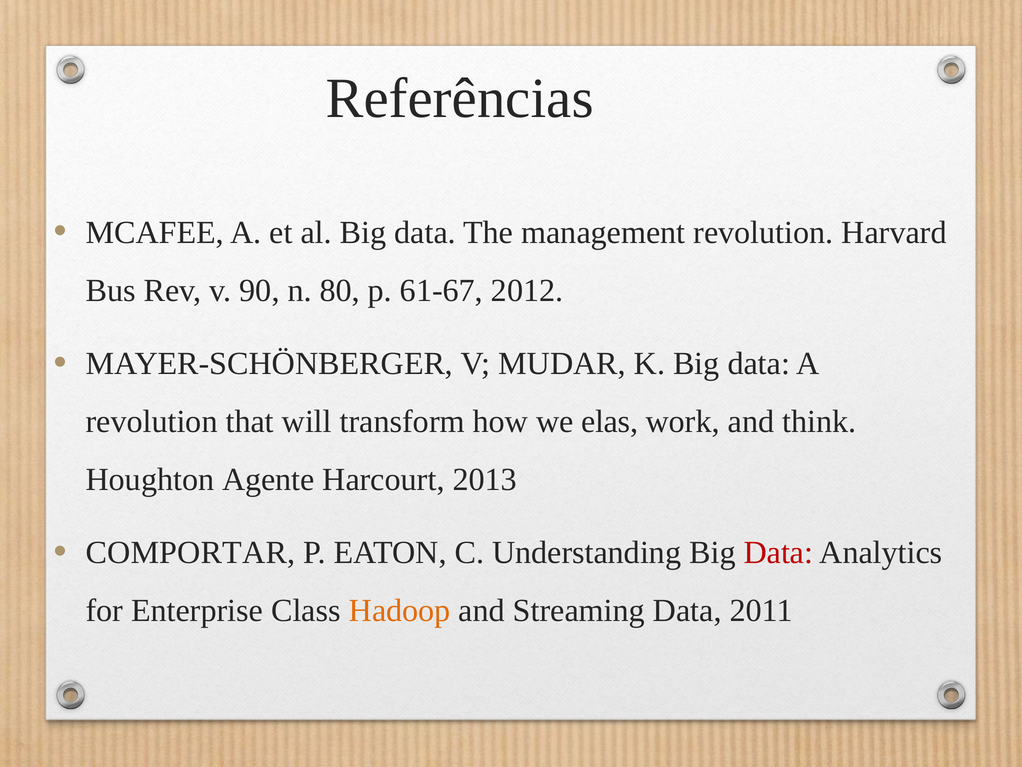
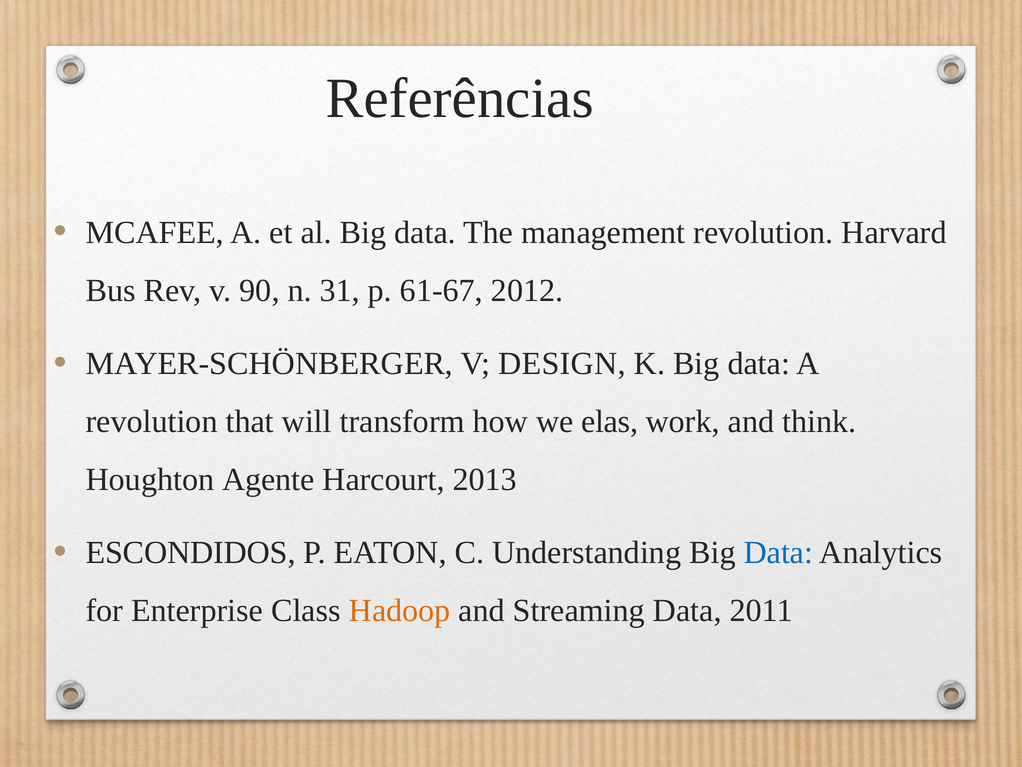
80: 80 -> 31
MUDAR: MUDAR -> DESIGN
COMPORTAR: COMPORTAR -> ESCONDIDOS
Data at (778, 552) colour: red -> blue
